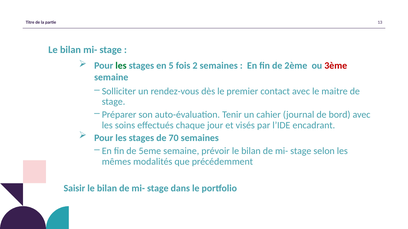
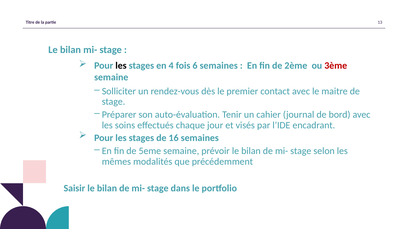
les at (121, 66) colour: green -> black
5: 5 -> 4
2: 2 -> 6
70: 70 -> 16
